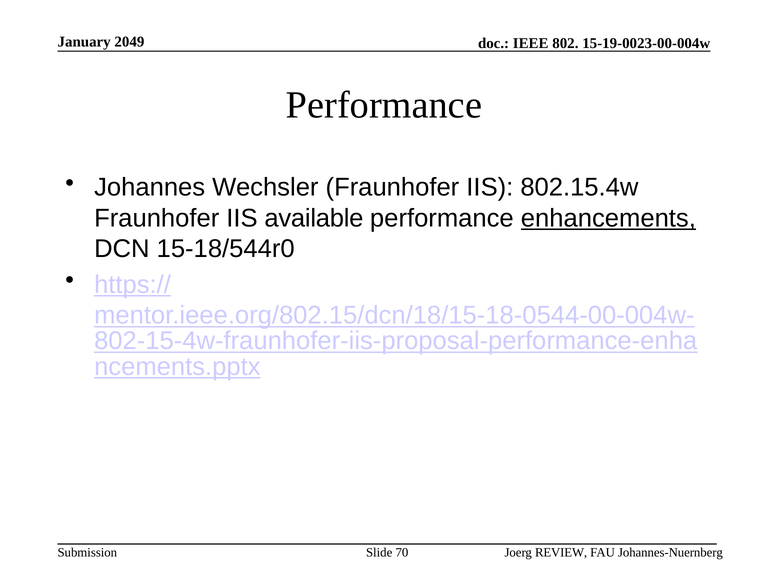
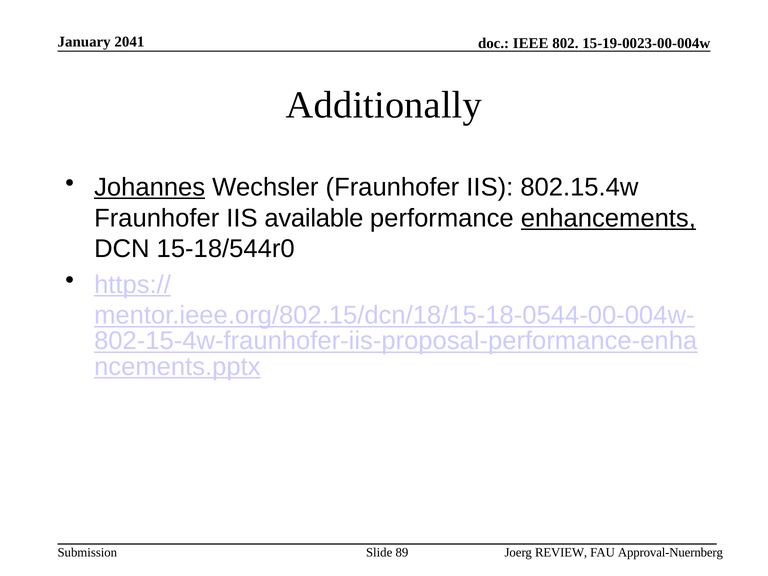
2049: 2049 -> 2041
Performance at (384, 105): Performance -> Additionally
Johannes underline: none -> present
70: 70 -> 89
Johannes-Nuernberg: Johannes-Nuernberg -> Approval-Nuernberg
